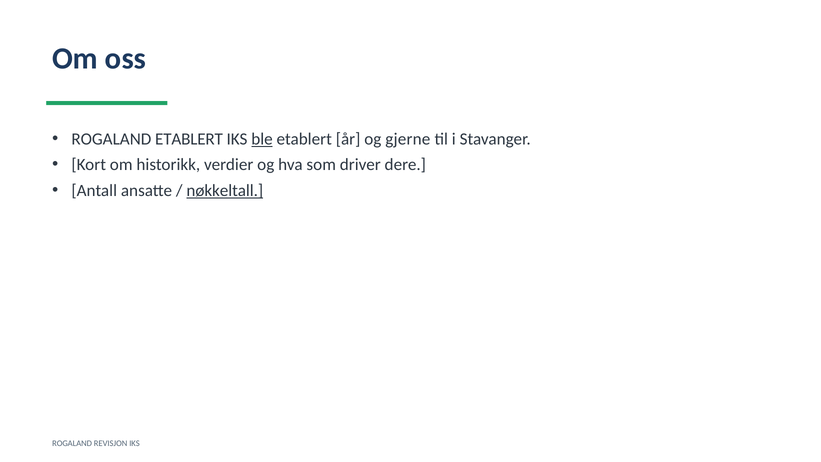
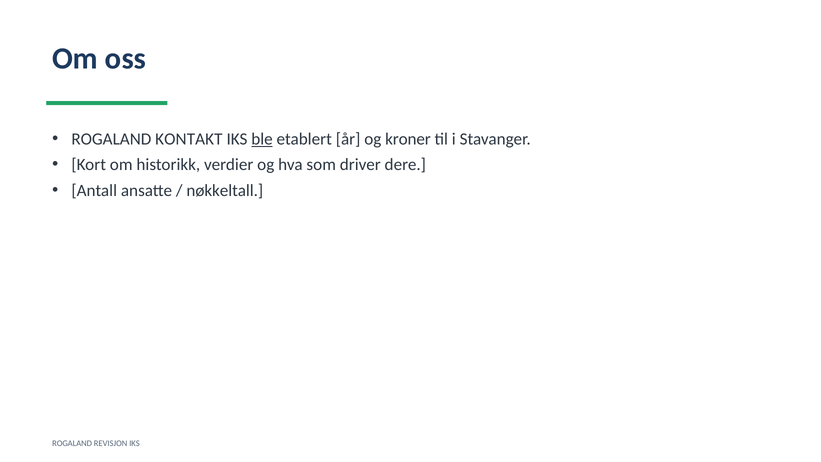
ROGALAND ETABLERT: ETABLERT -> KONTAKT
gjerne: gjerne -> kroner
nøkkeltall underline: present -> none
